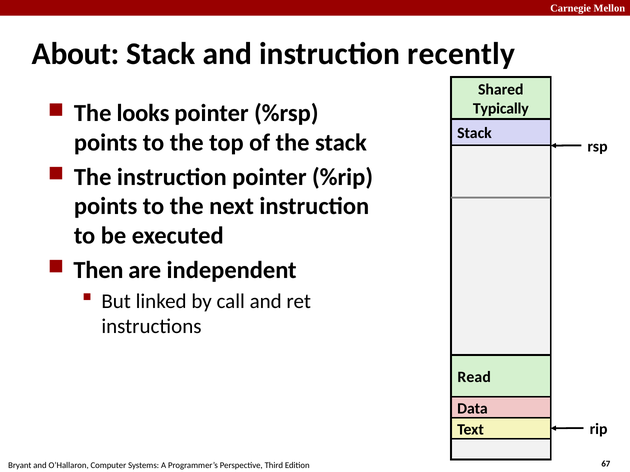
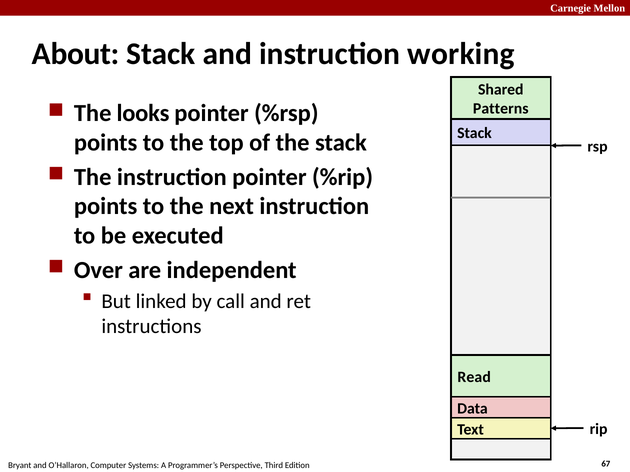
recently: recently -> working
Typically: Typically -> Patterns
Then: Then -> Over
